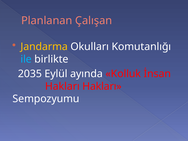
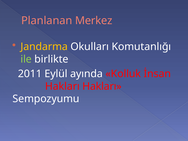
Çalışan: Çalışan -> Merkez
ile colour: light blue -> light green
2035: 2035 -> 2011
